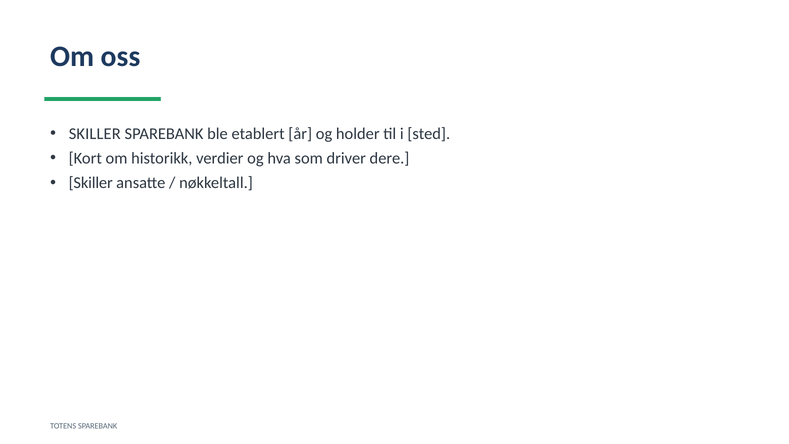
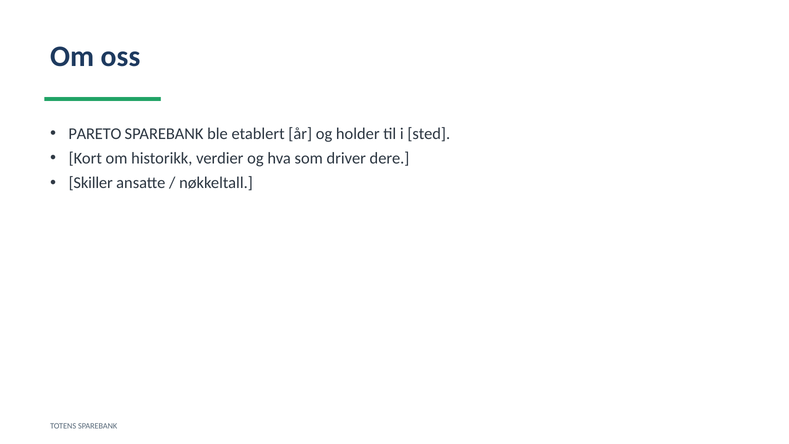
SKILLER at (95, 134): SKILLER -> PARETO
